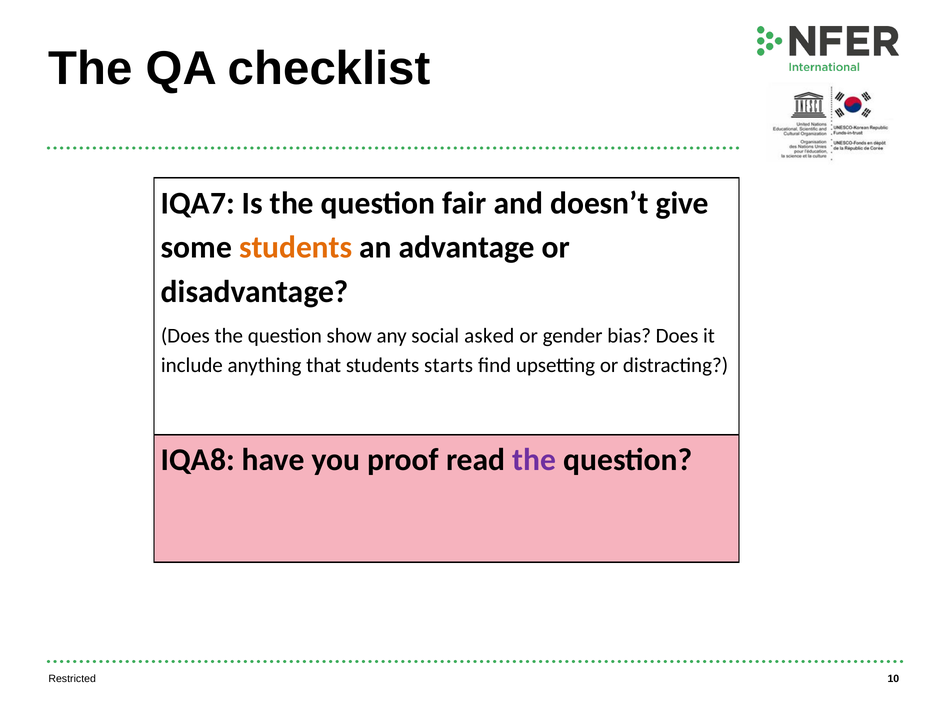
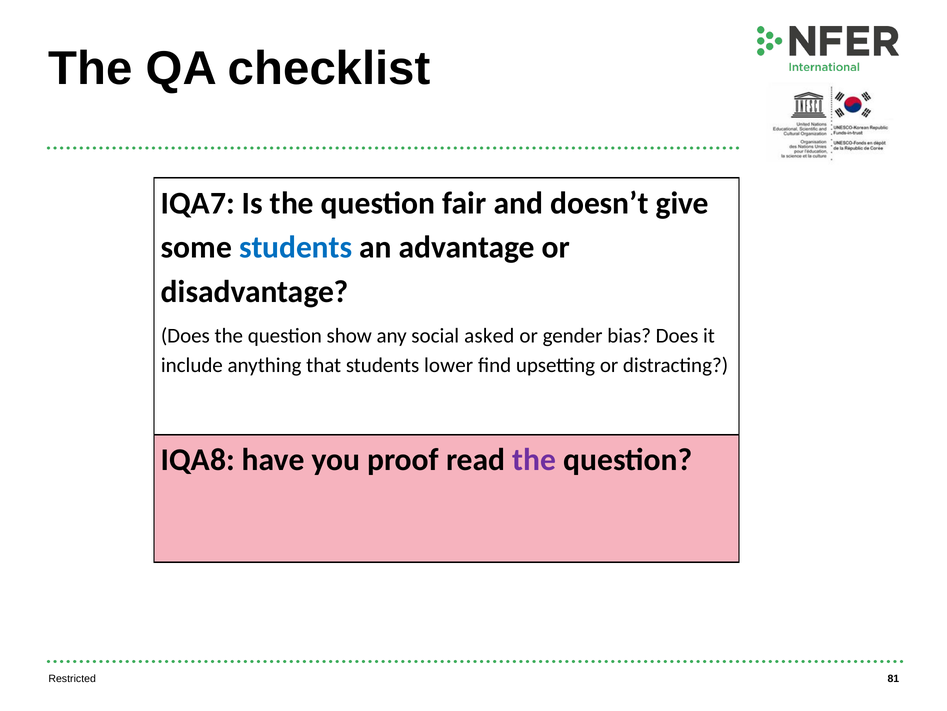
students at (296, 247) colour: orange -> blue
starts: starts -> lower
10: 10 -> 81
